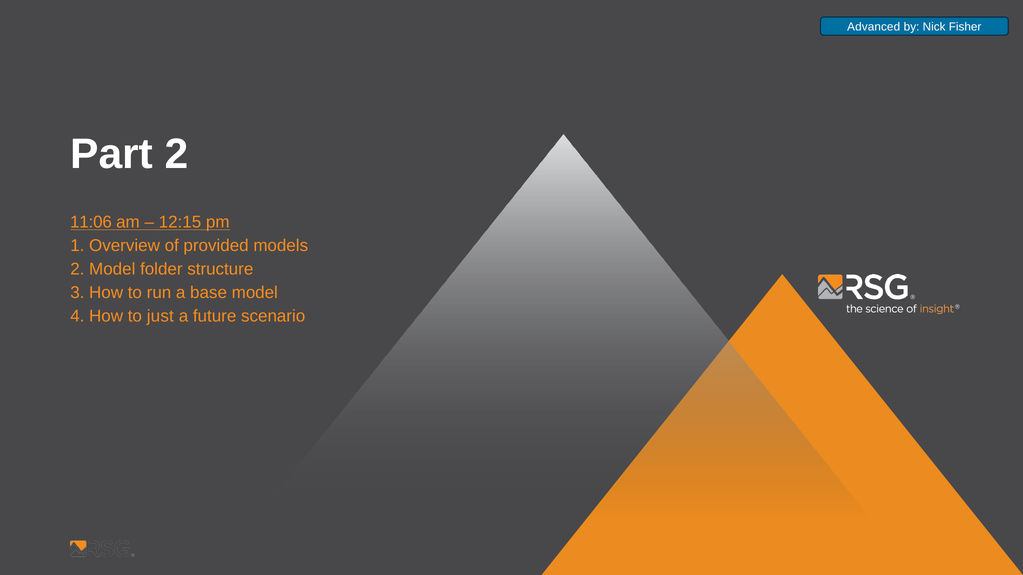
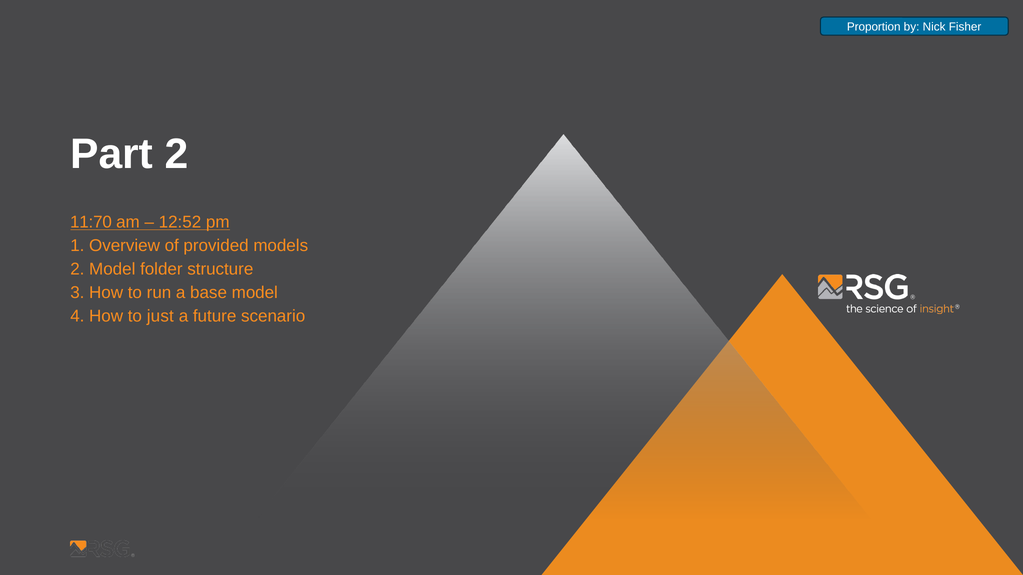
Advanced: Advanced -> Proportion
11:06: 11:06 -> 11:70
12:15: 12:15 -> 12:52
